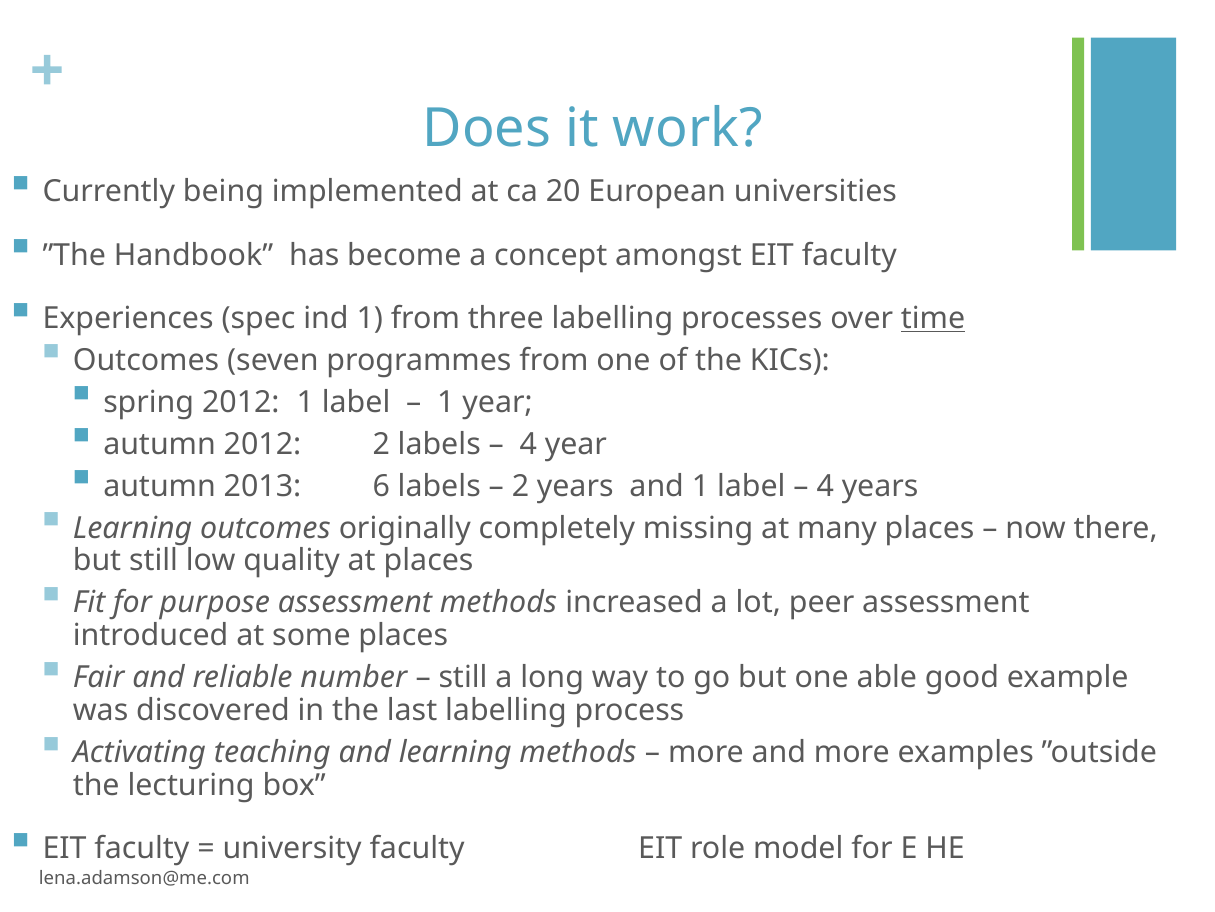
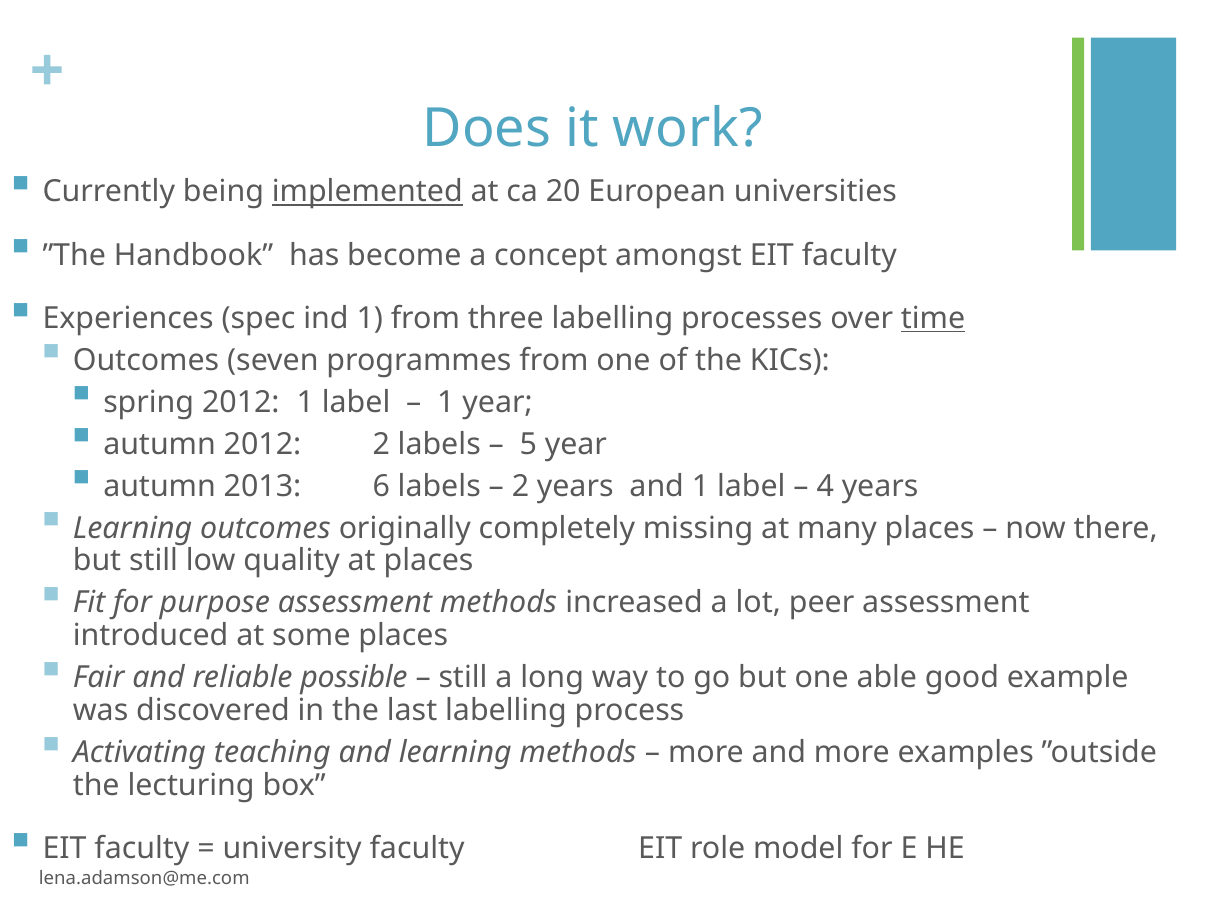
implemented underline: none -> present
4 at (528, 444): 4 -> 5
number: number -> possible
